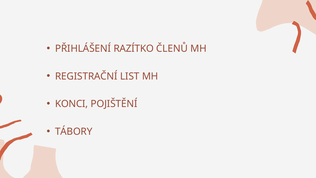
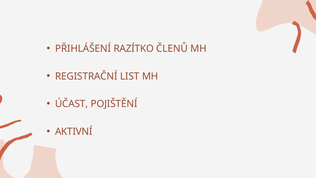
KONCI: KONCI -> ÚČAST
TÁBORY: TÁBORY -> AKTIVNÍ
